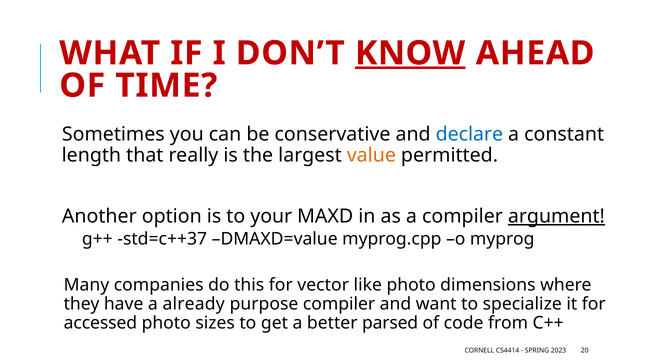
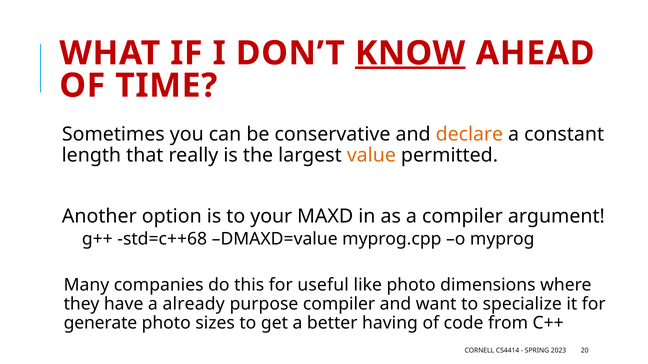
declare colour: blue -> orange
argument underline: present -> none
std=c++37: std=c++37 -> std=c++68
vector: vector -> useful
accessed: accessed -> generate
parsed: parsed -> having
